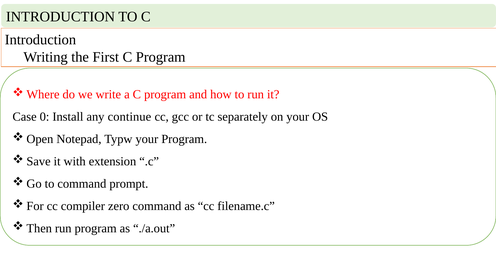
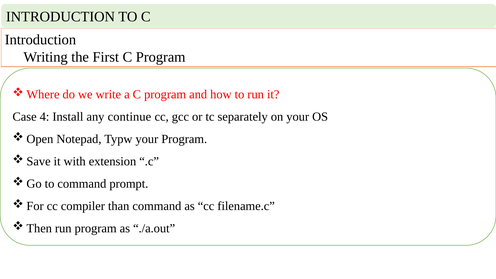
0: 0 -> 4
zero: zero -> than
